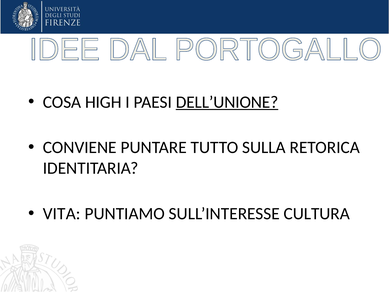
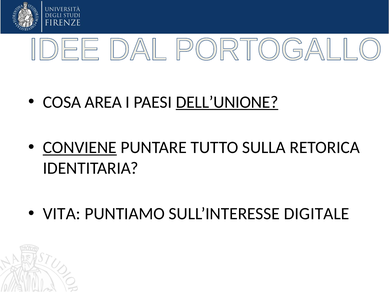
HIGH: HIGH -> AREA
CONVIENE underline: none -> present
CULTURA: CULTURA -> DIGITALE
